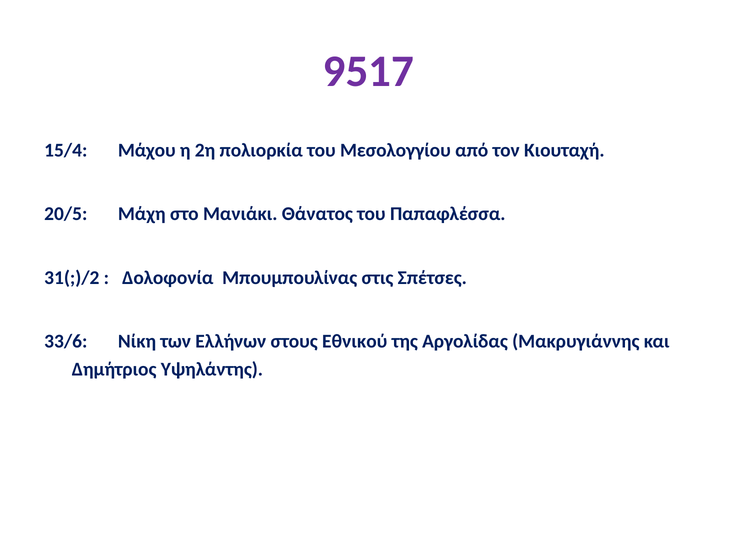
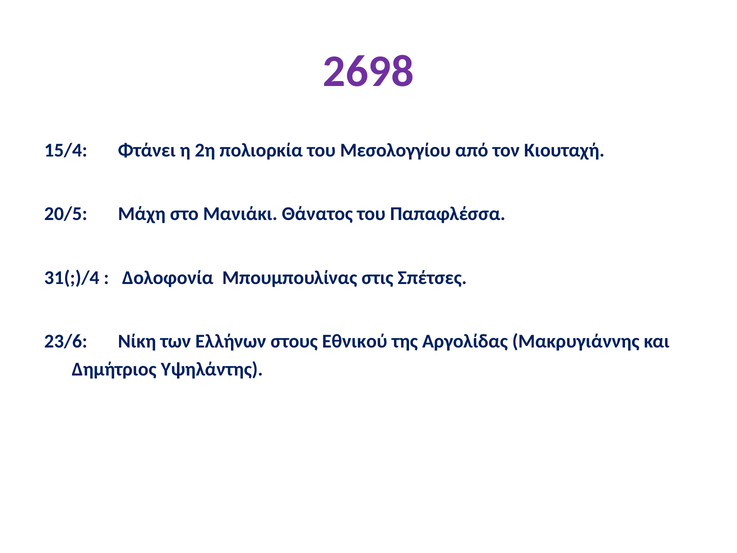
9517: 9517 -> 2698
Μάχου: Μάχου -> Φτάνει
31(;)/2: 31(;)/2 -> 31(;)/4
33/6: 33/6 -> 23/6
